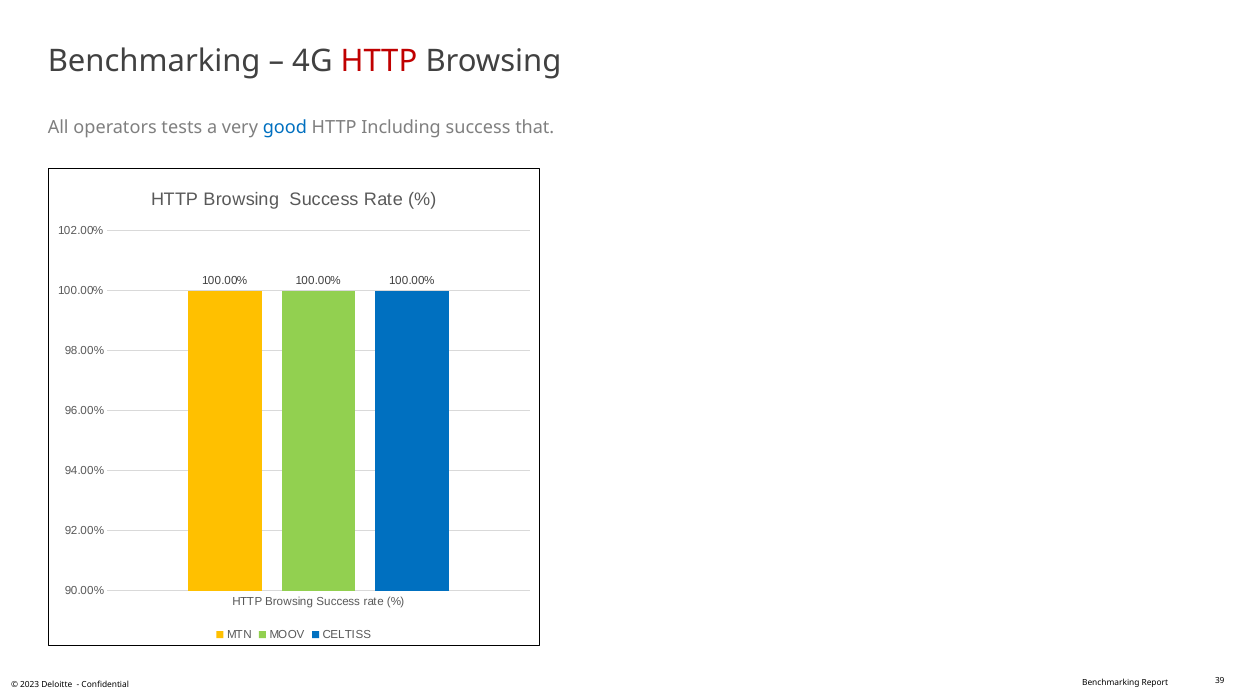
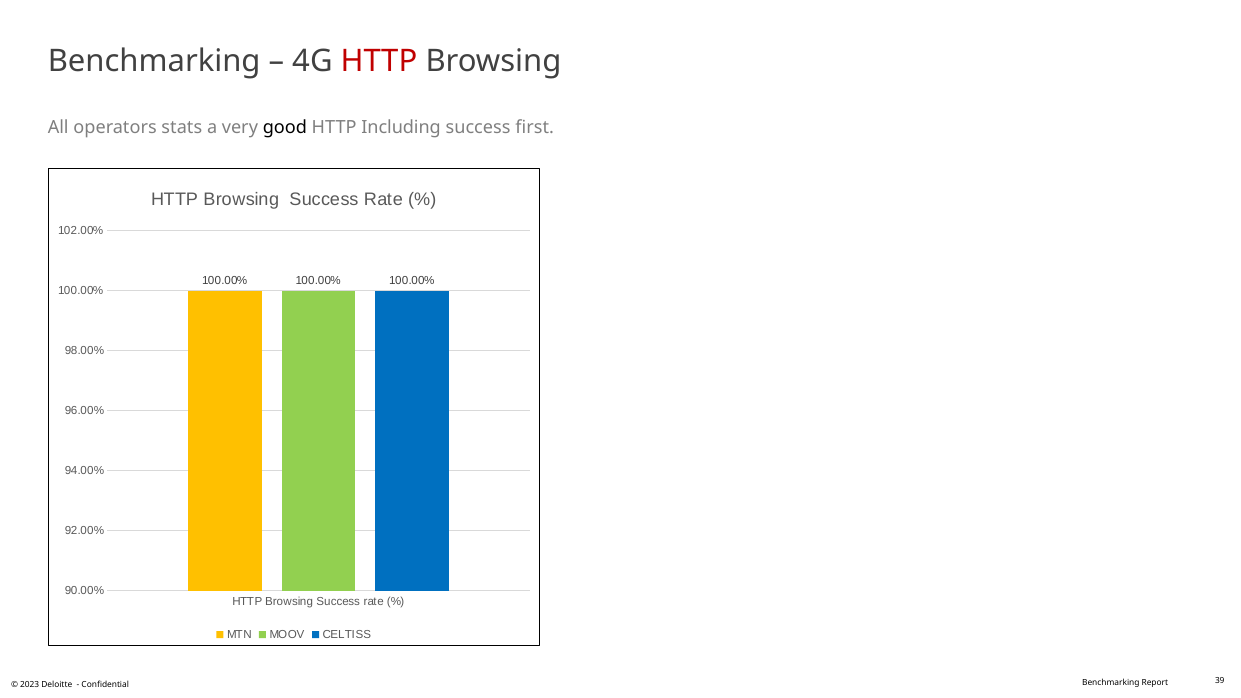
tests: tests -> stats
good colour: blue -> black
that: that -> first
